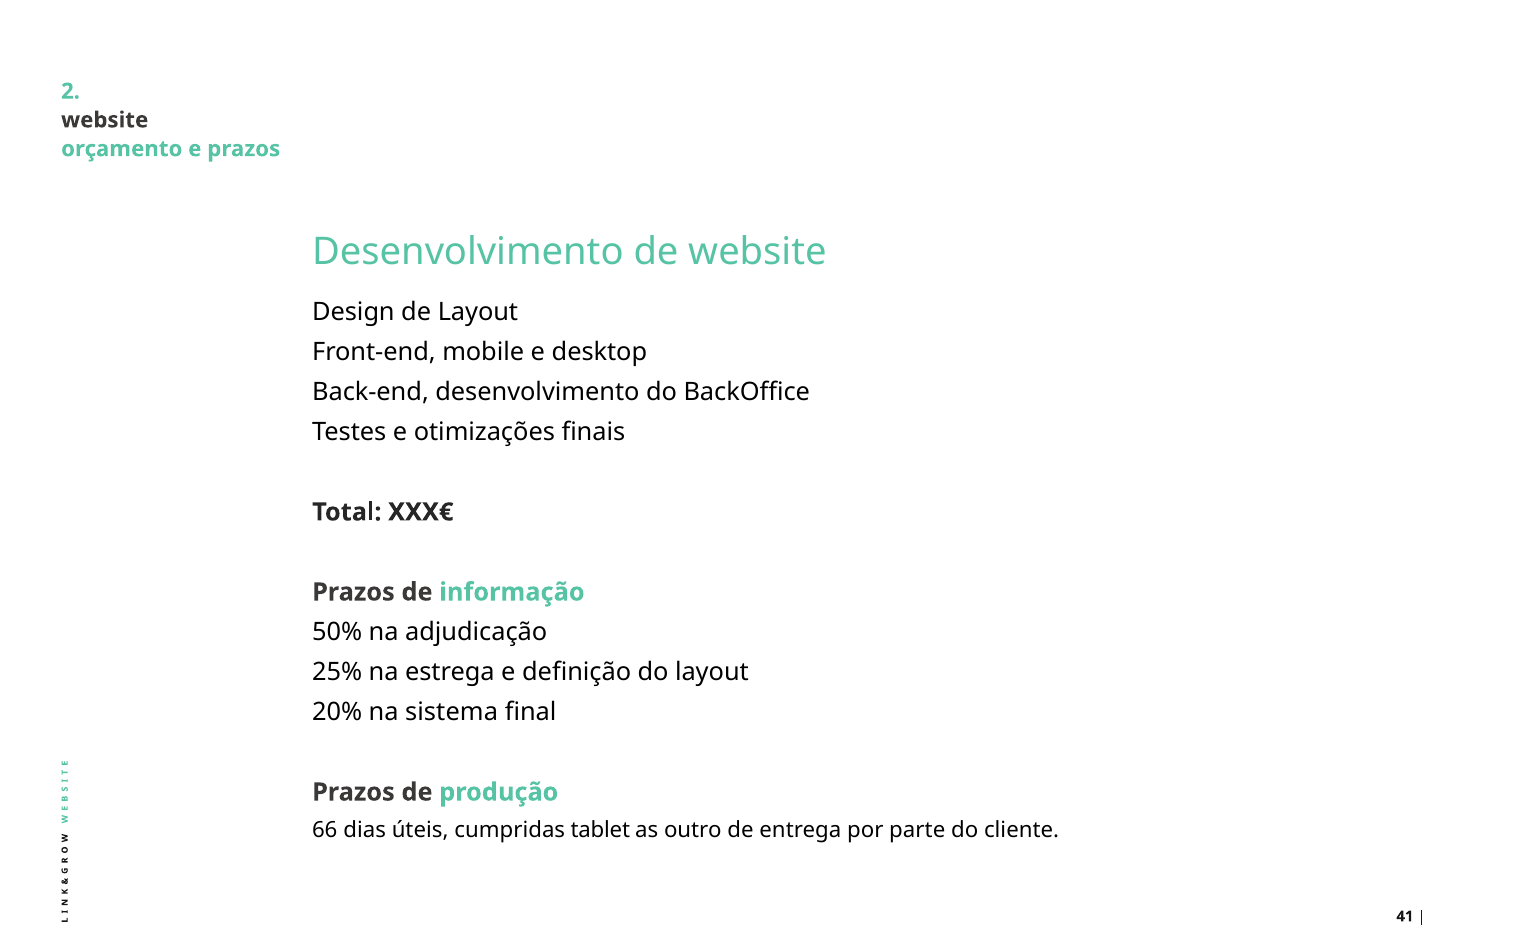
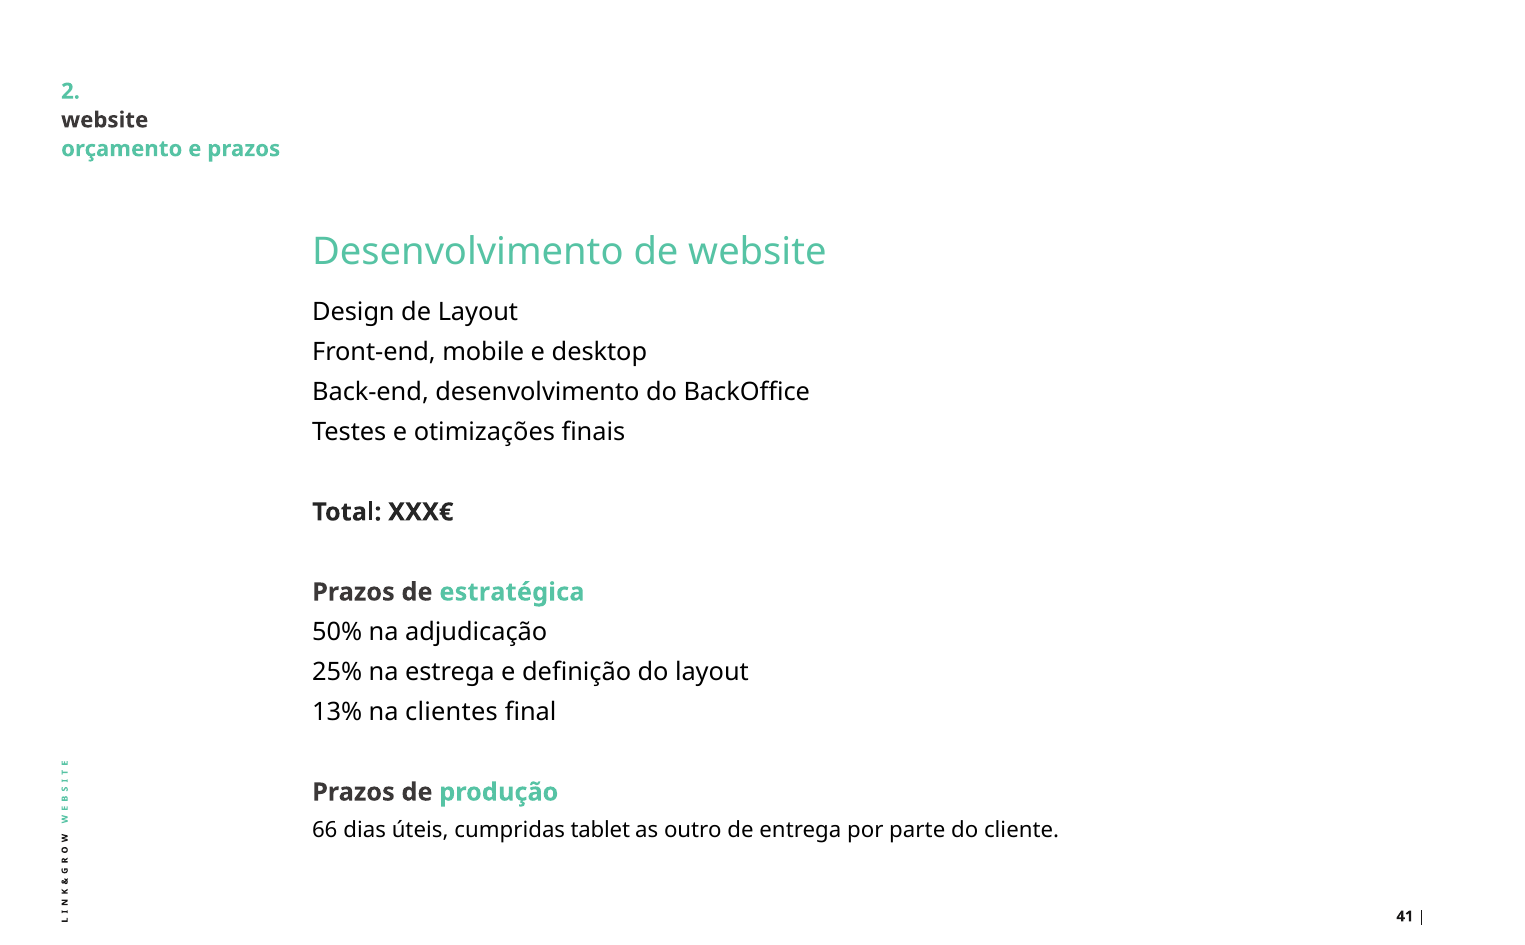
informação: informação -> estratégica
20%: 20% -> 13%
sistema: sistema -> clientes
